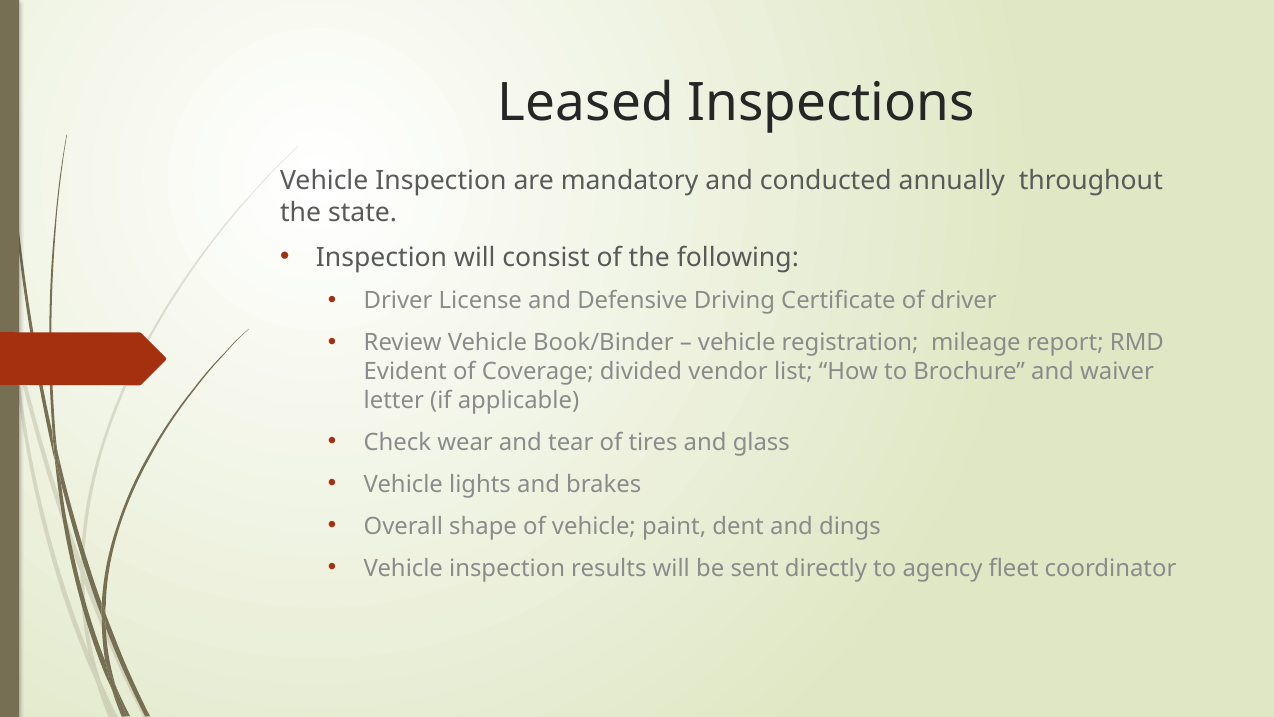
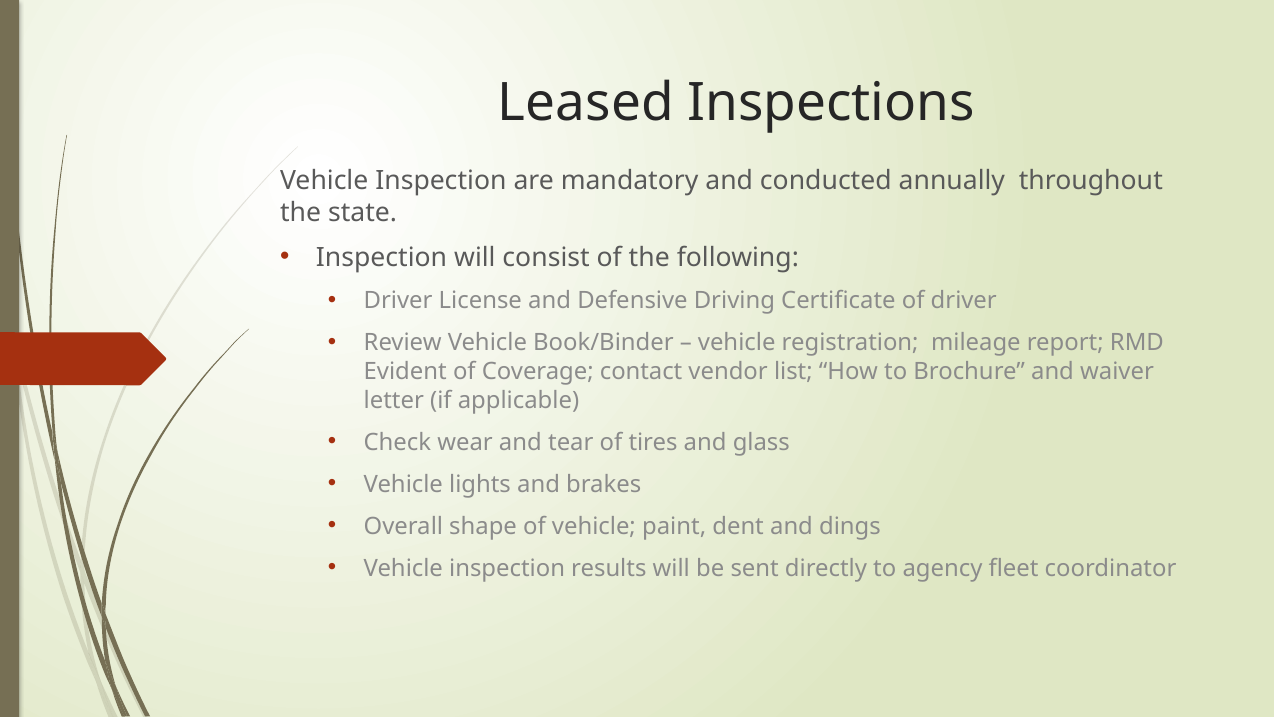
divided: divided -> contact
